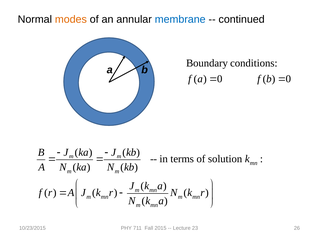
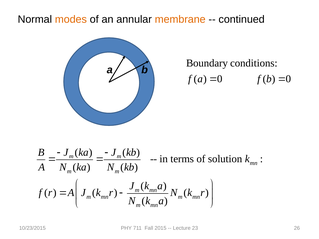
membrane colour: blue -> orange
